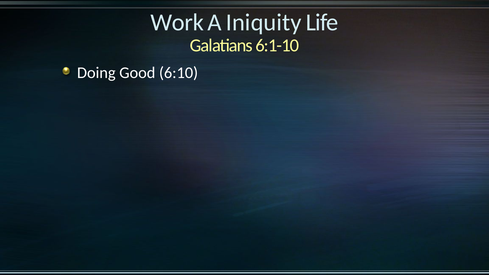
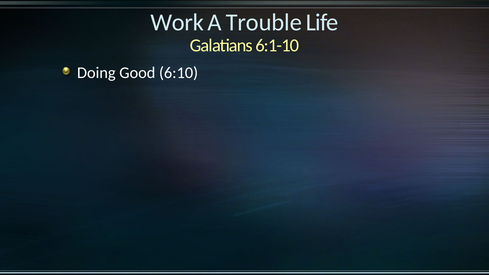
Iniquity: Iniquity -> Trouble
